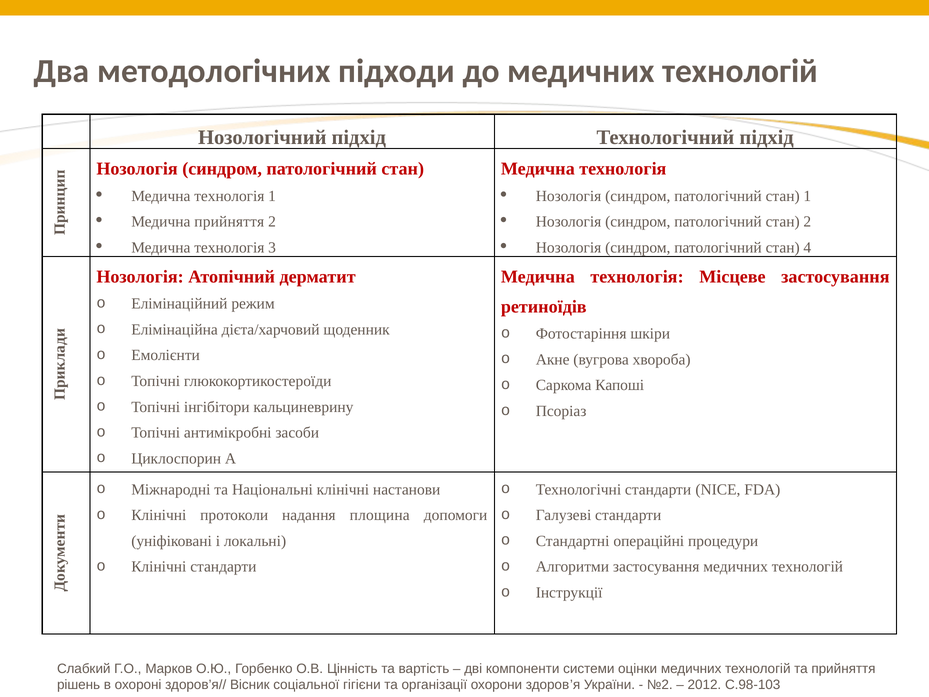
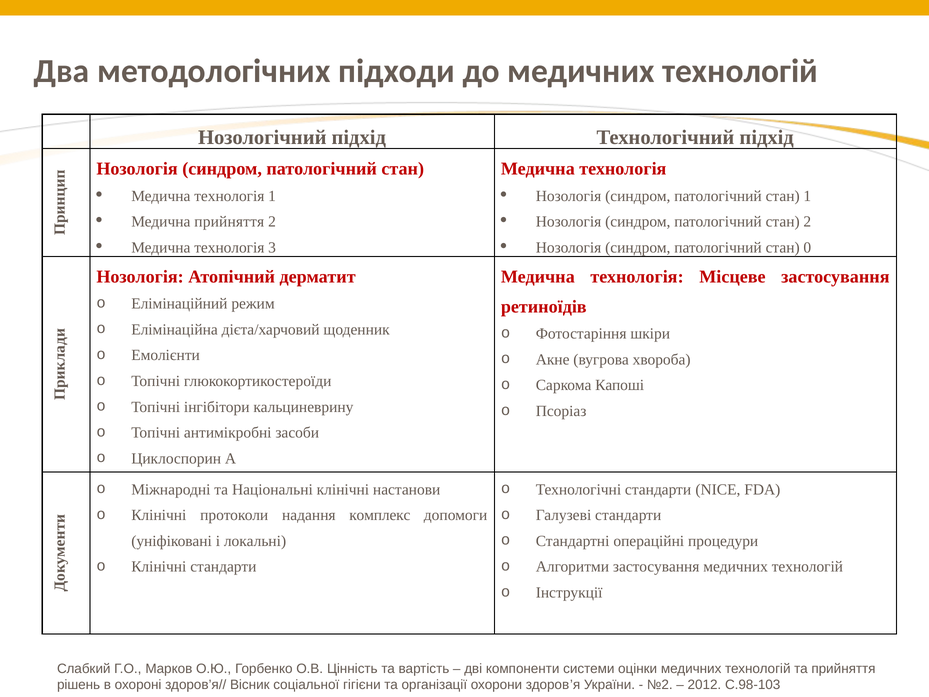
4: 4 -> 0
площина: площина -> комплекс
